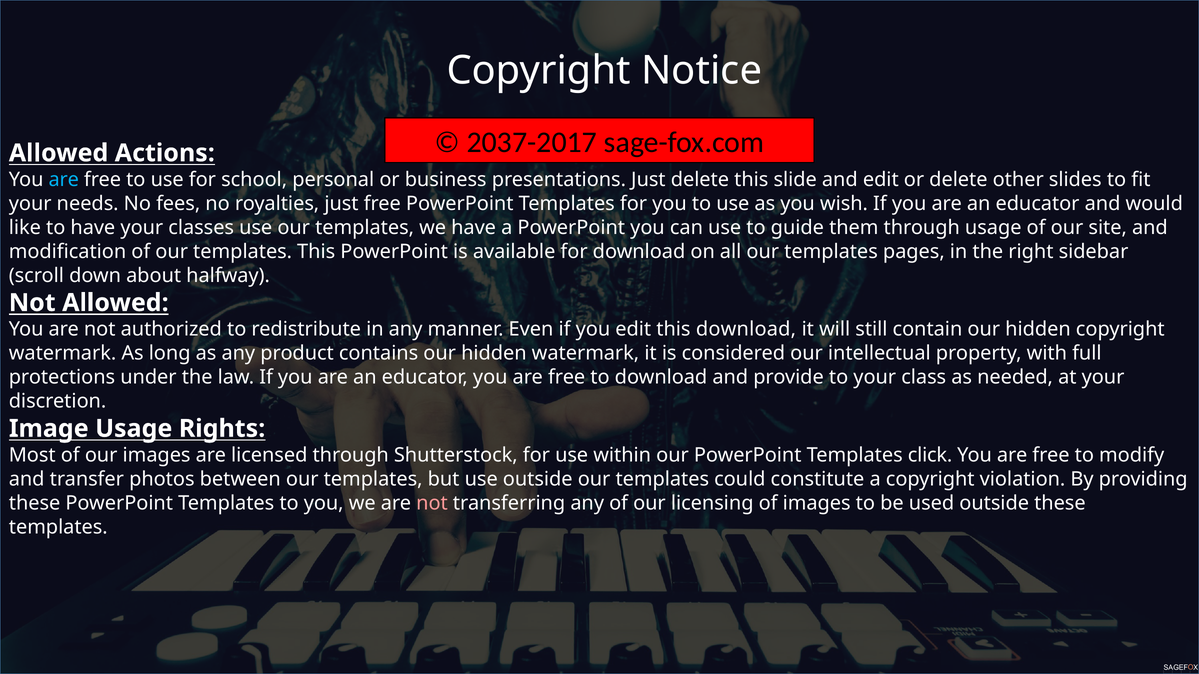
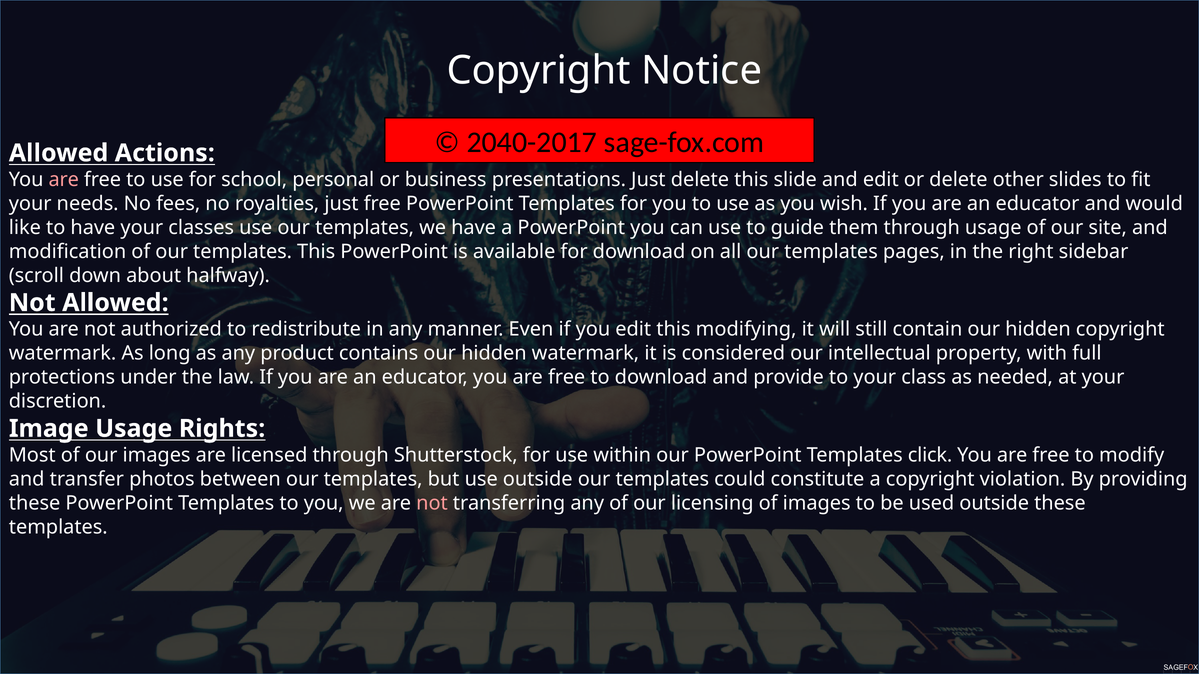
2037-2017: 2037-2017 -> 2040-2017
are at (64, 180) colour: light blue -> pink
this download: download -> modifying
